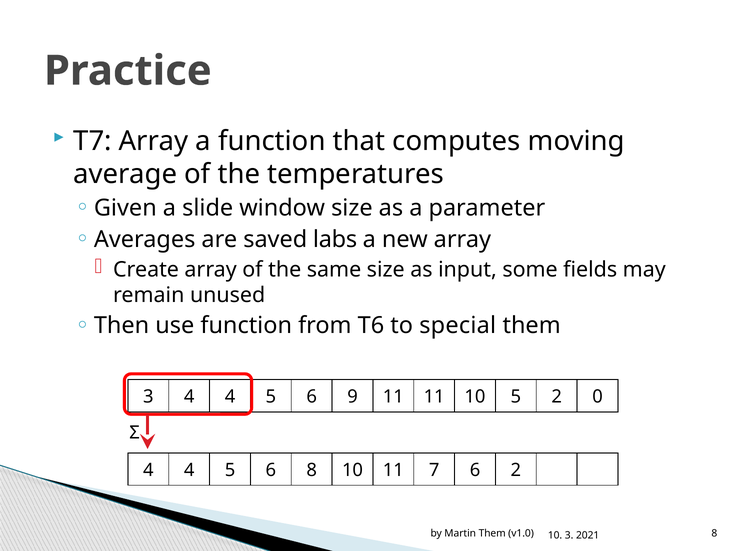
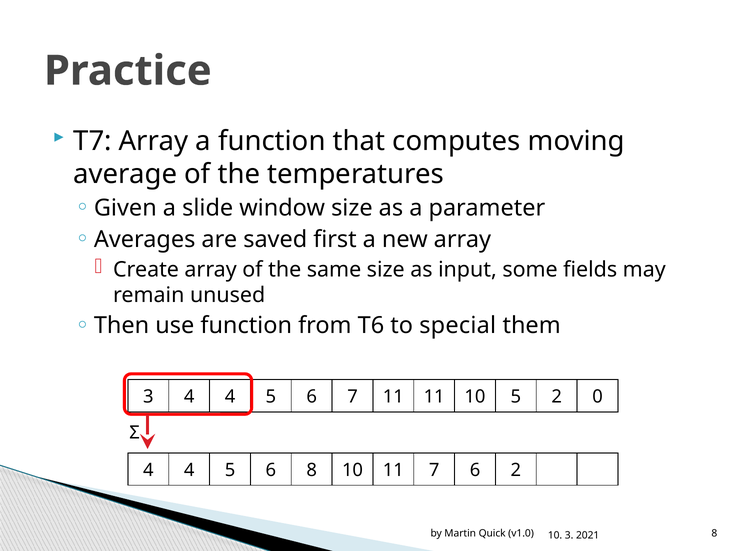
labs: labs -> first
6 9: 9 -> 7
Martin Them: Them -> Quick
